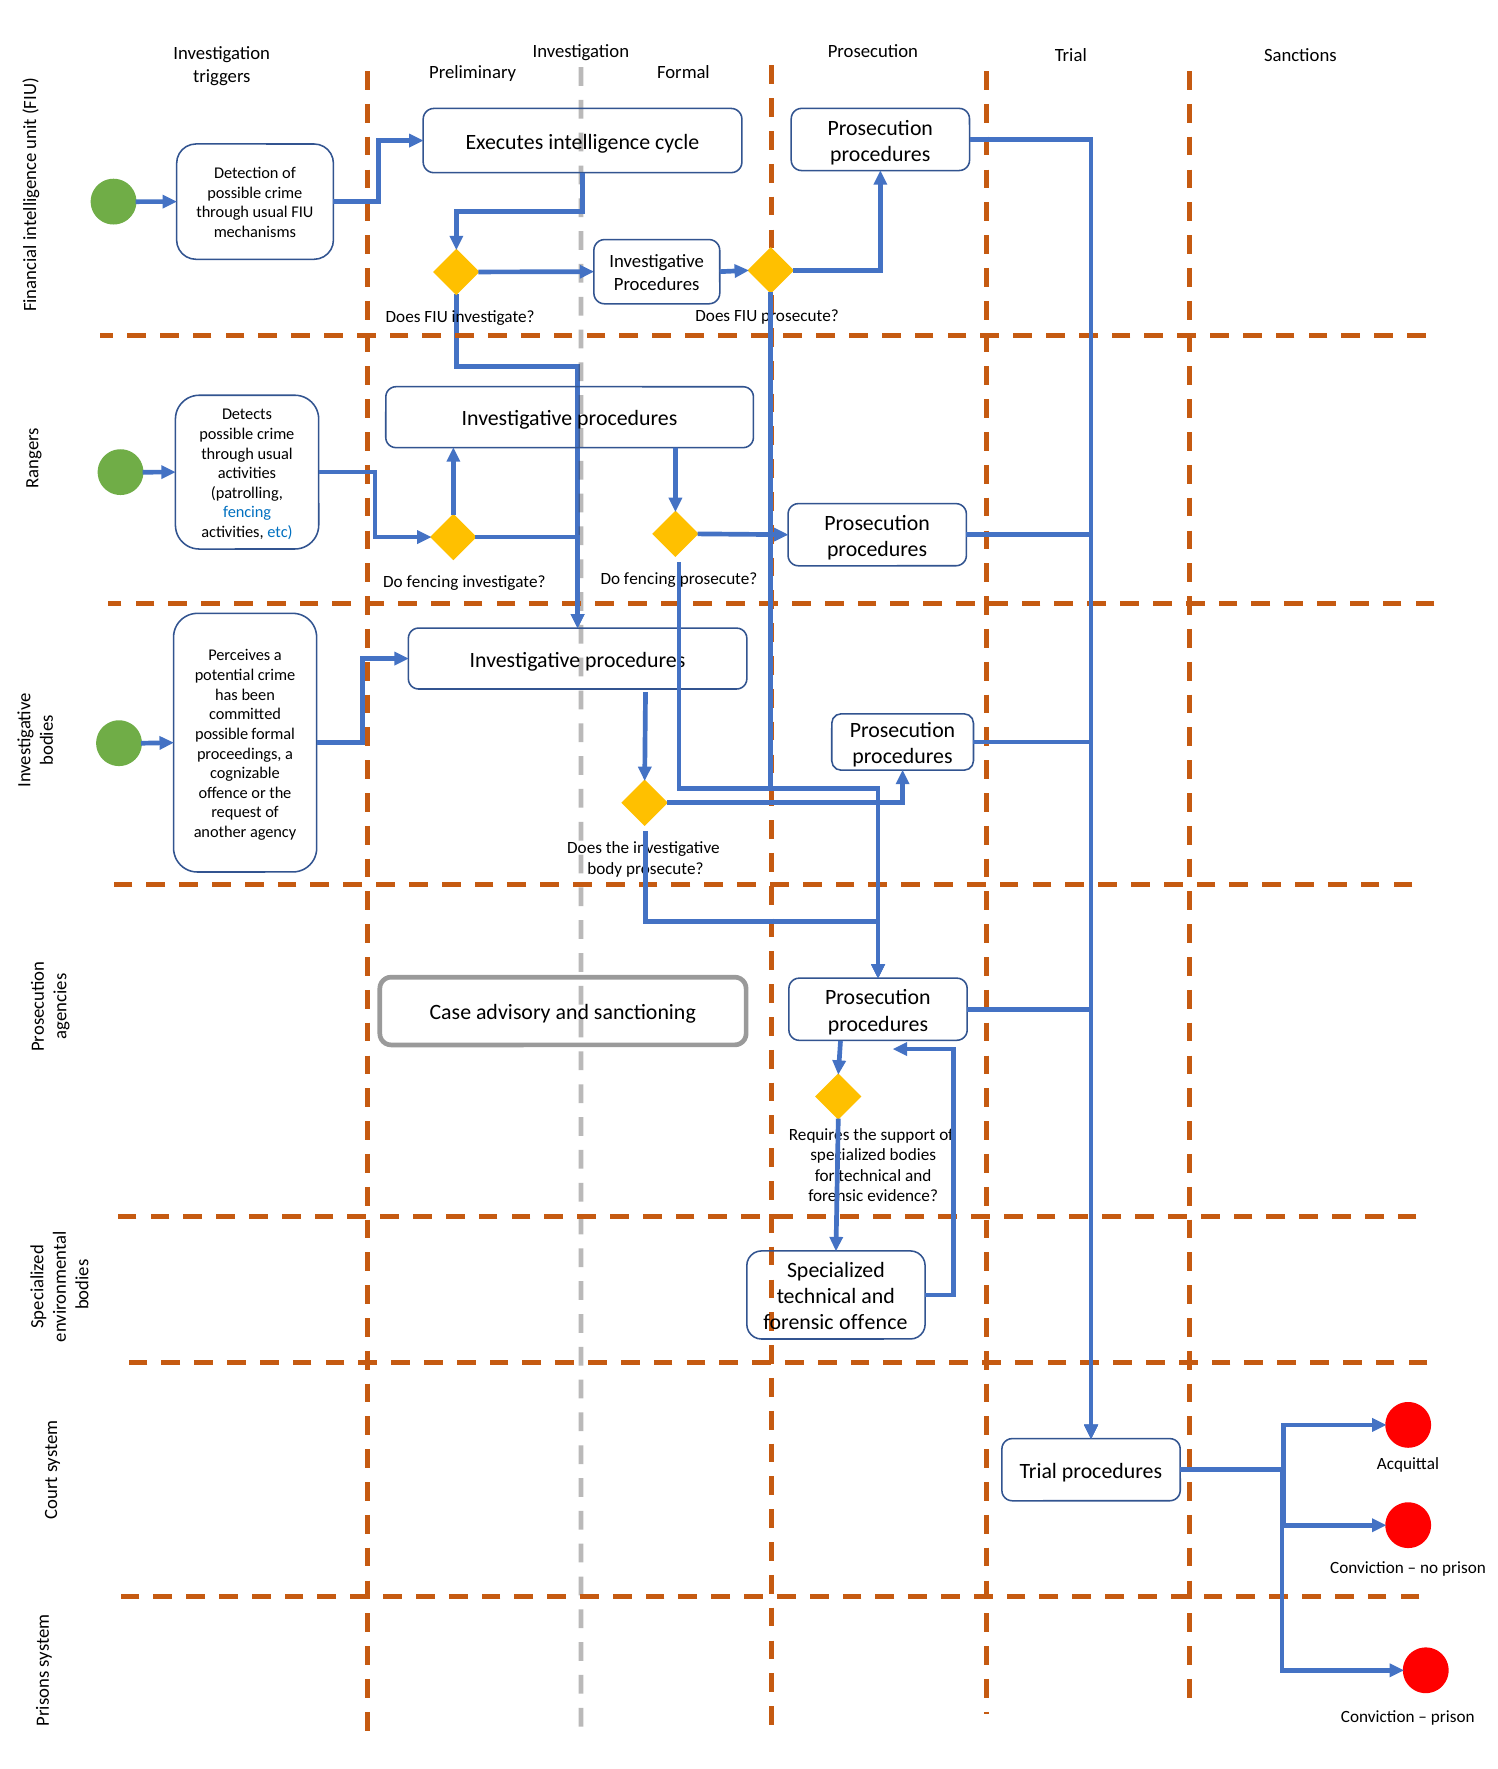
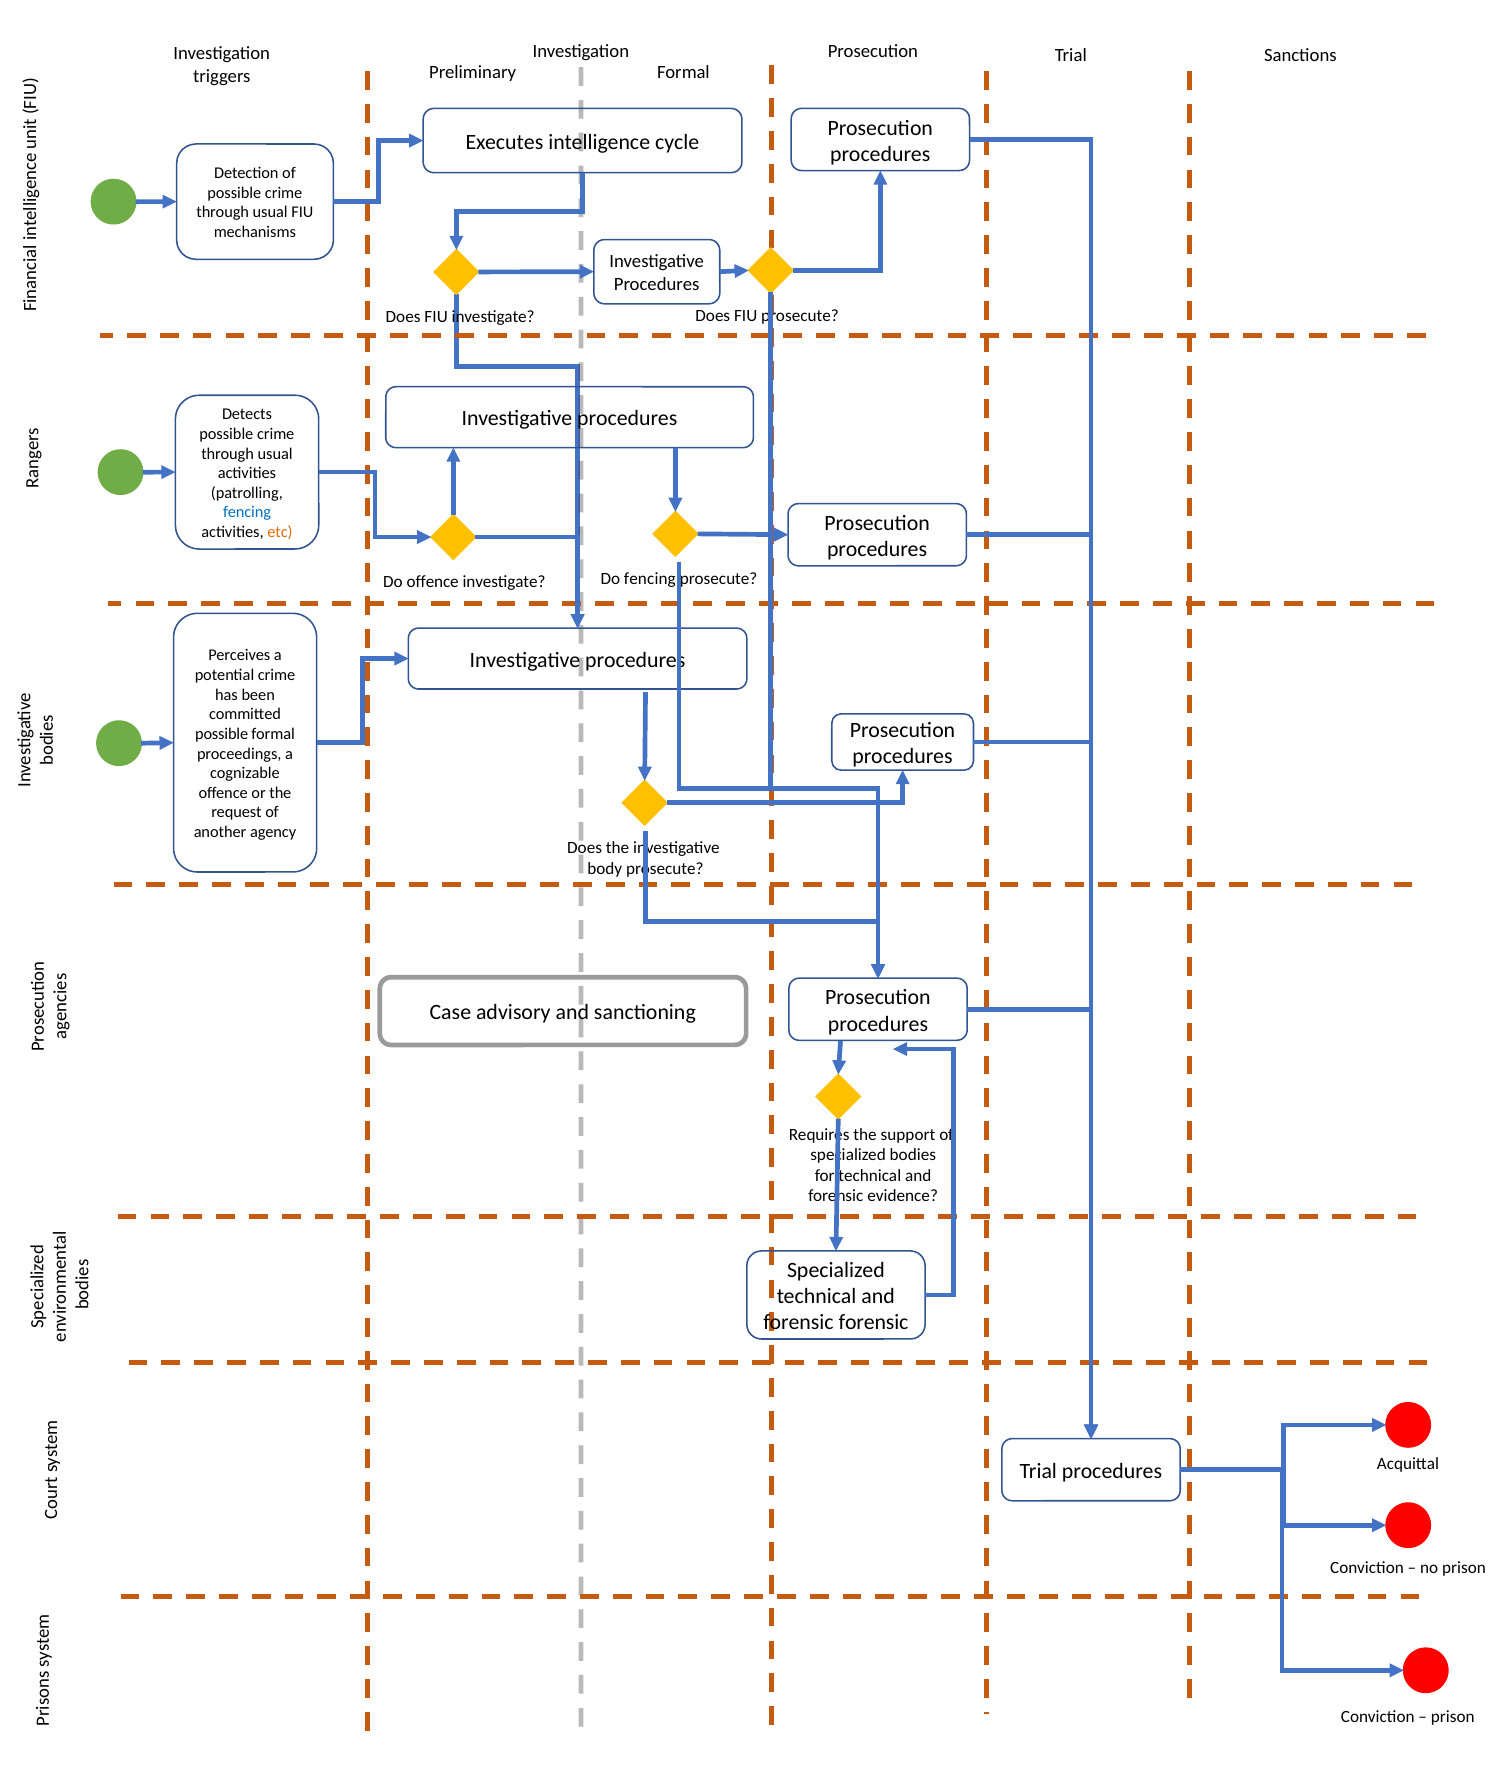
etc colour: blue -> orange
fencing at (433, 582): fencing -> offence
forensic offence: offence -> forensic
